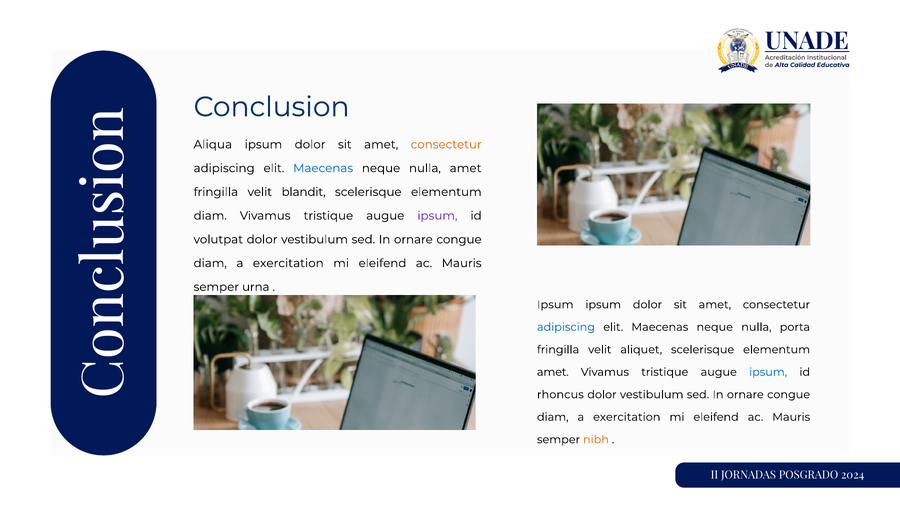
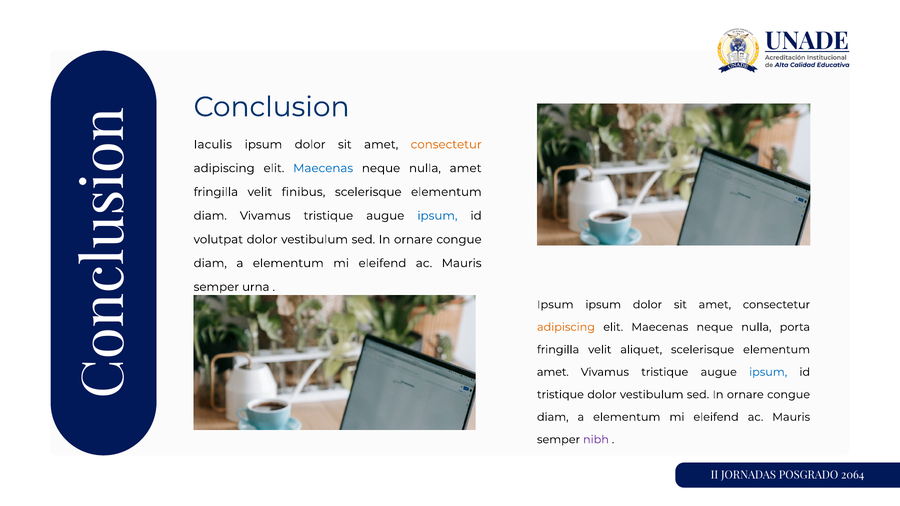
Aliqua: Aliqua -> Iaculis
blandit: blandit -> finibus
ipsum at (437, 216) colour: purple -> blue
exercitation at (288, 263): exercitation -> elementum
adipiscing at (566, 327) colour: blue -> orange
rhoncus at (560, 395): rhoncus -> tristique
exercitation at (627, 417): exercitation -> elementum
nibh colour: orange -> purple
2024: 2024 -> 2064
